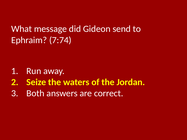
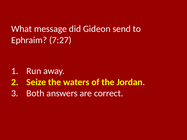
7:74: 7:74 -> 7:27
